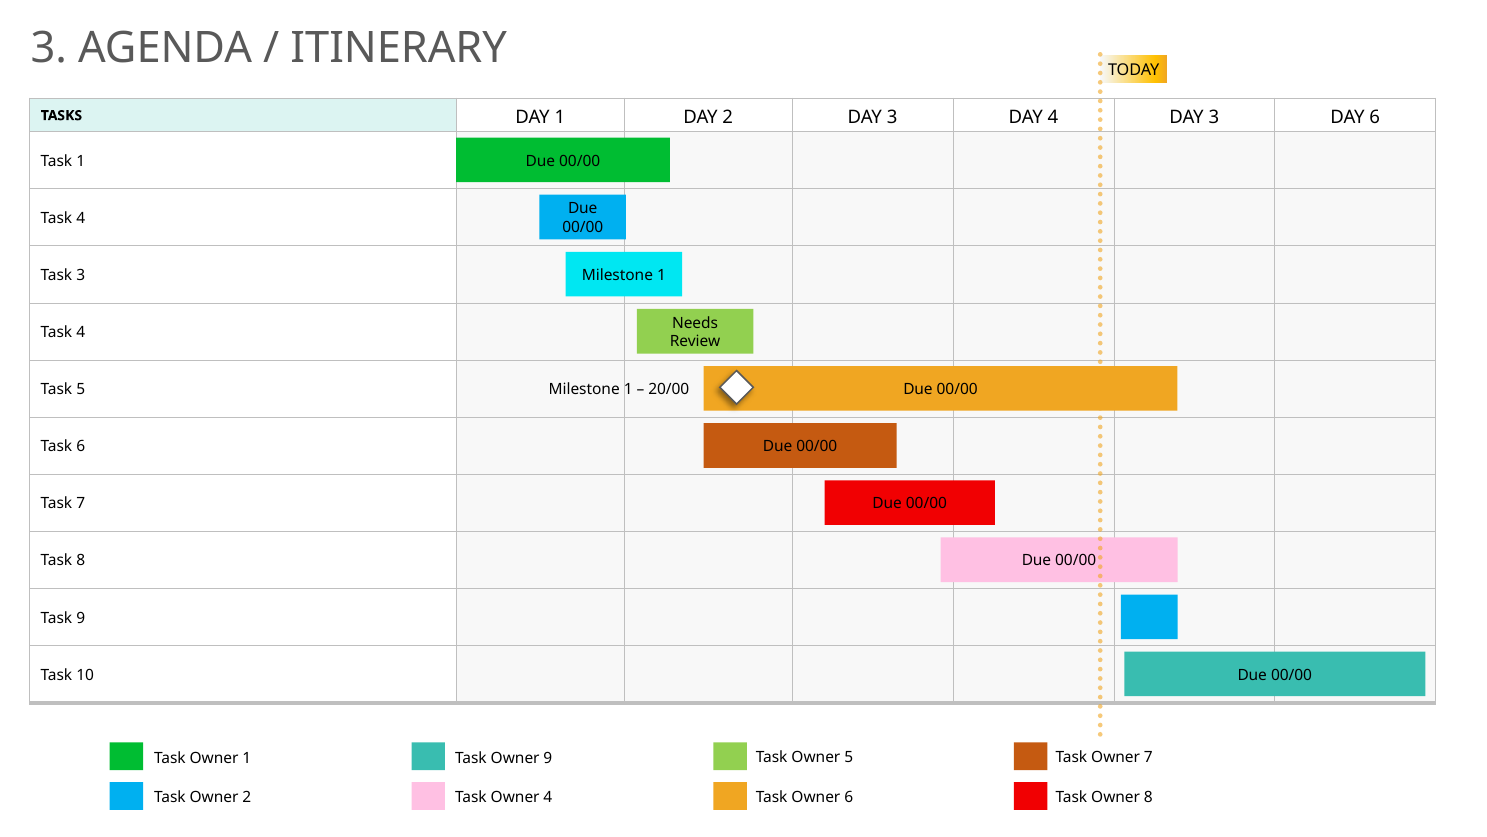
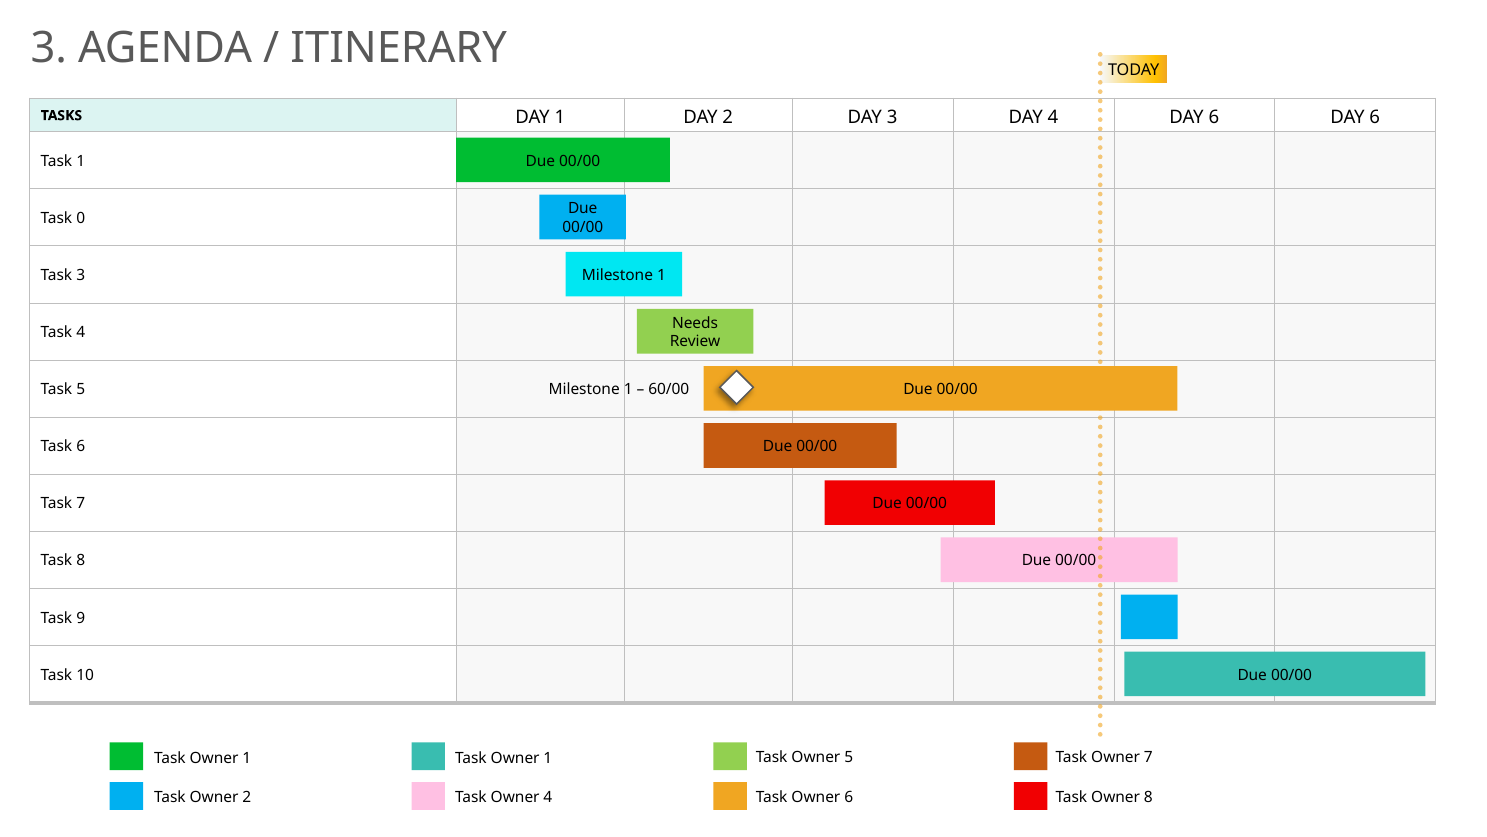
4 DAY 3: 3 -> 6
4 at (81, 218): 4 -> 0
20/00: 20/00 -> 60/00
9 at (548, 758): 9 -> 1
